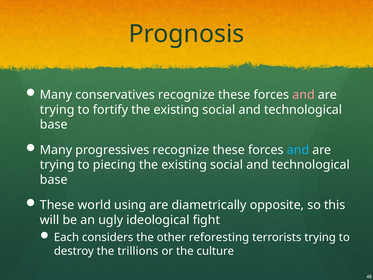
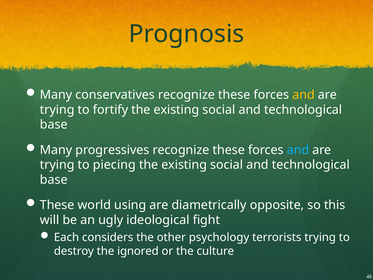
and at (304, 95) colour: pink -> yellow
reforesting: reforesting -> psychology
trillions: trillions -> ignored
